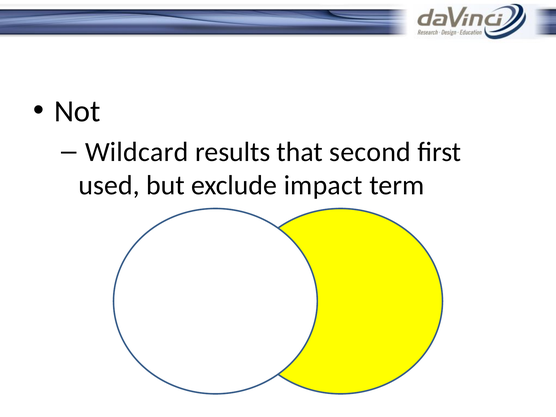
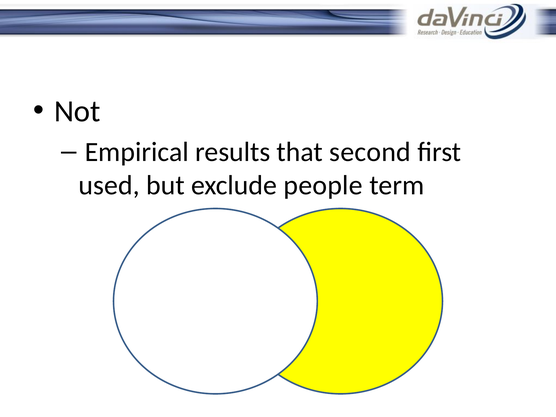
Wildcard: Wildcard -> Empirical
impact: impact -> people
